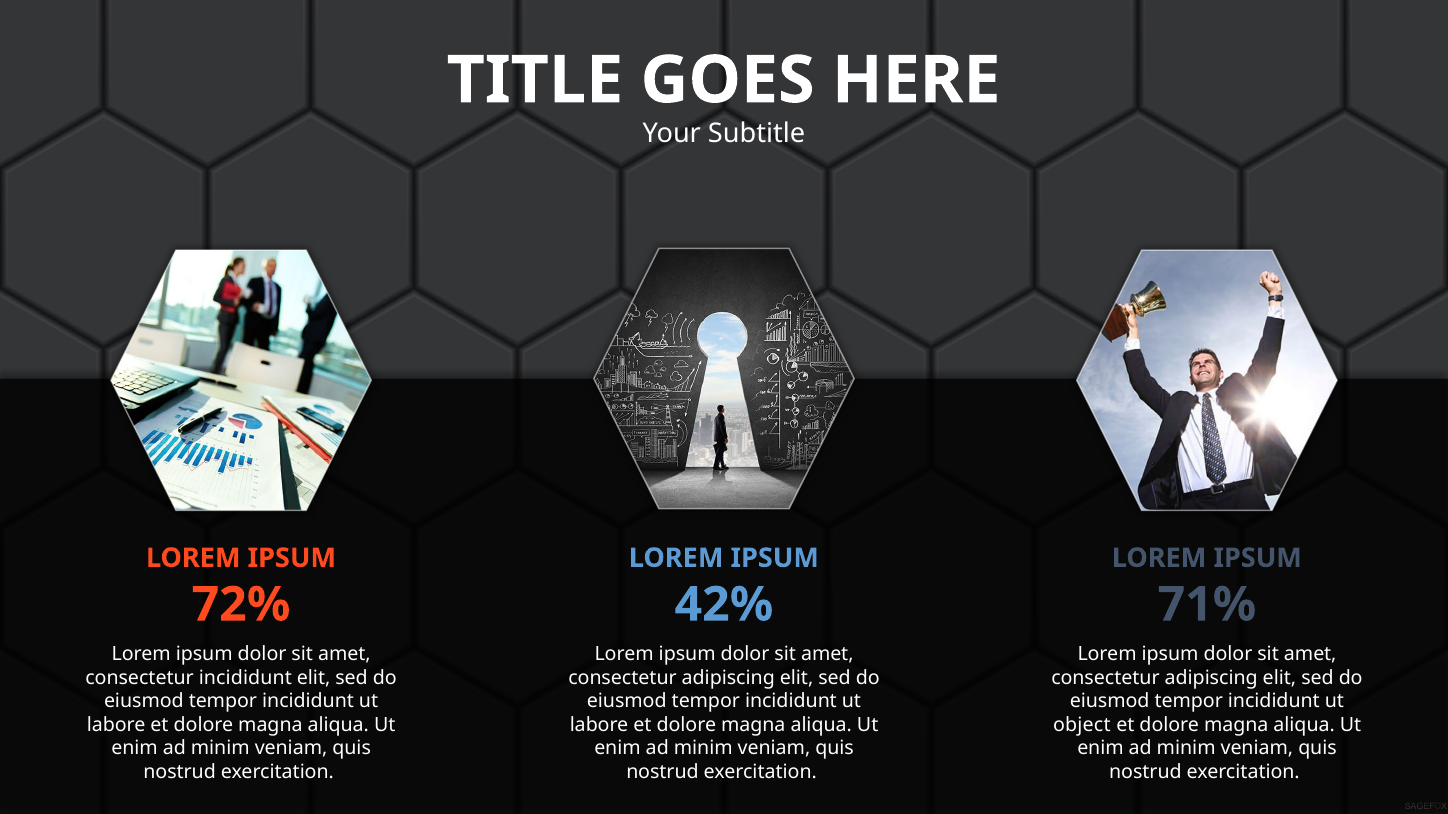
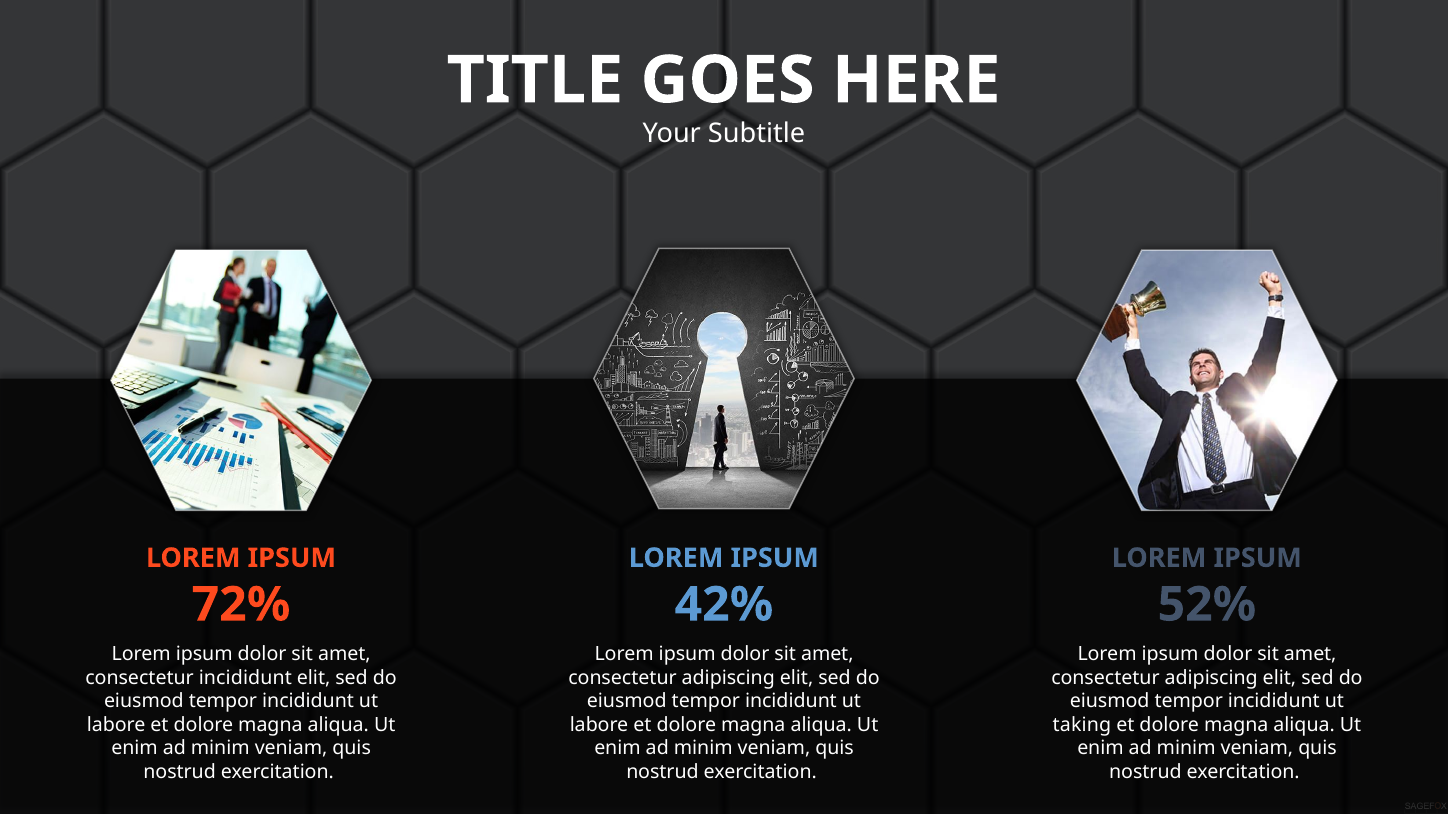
71%: 71% -> 52%
object: object -> taking
